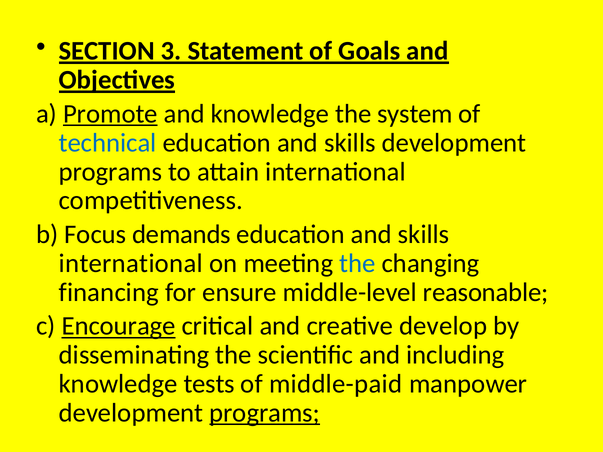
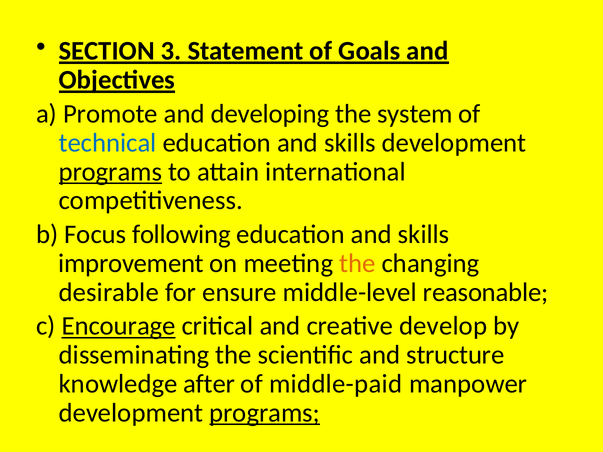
Promote underline: present -> none
and knowledge: knowledge -> developing
programs at (110, 172) underline: none -> present
demands: demands -> following
international at (131, 264): international -> improvement
the at (357, 264) colour: blue -> orange
financing: financing -> desirable
including: including -> structure
tests: tests -> after
